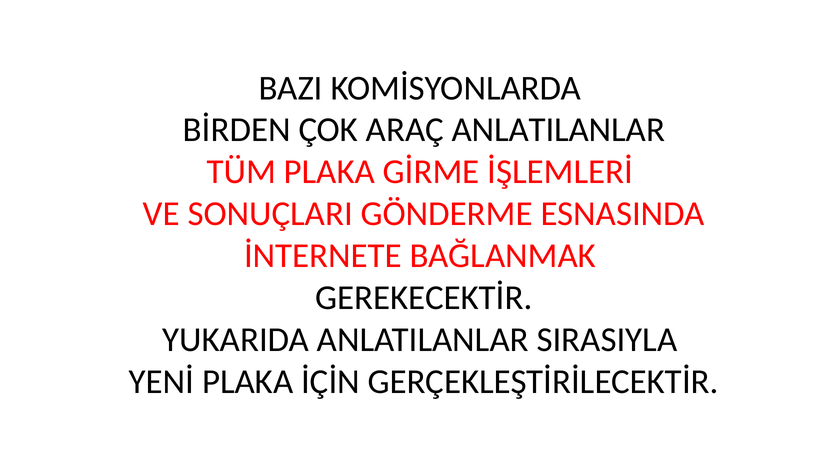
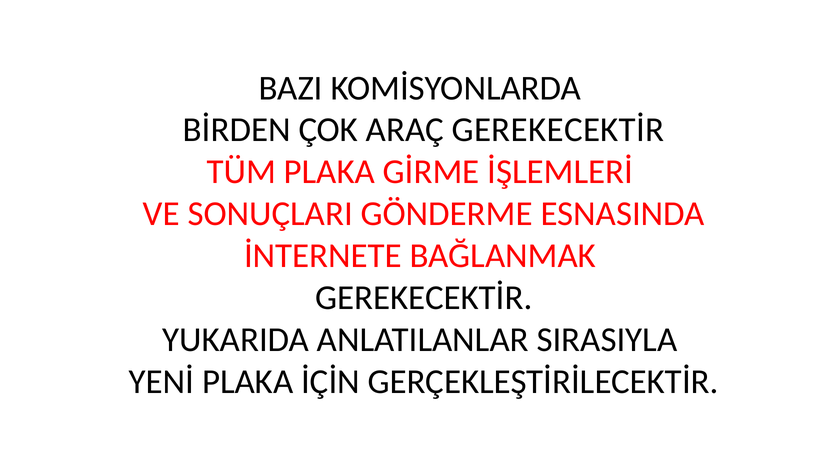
ARAÇ ANLATILANLAR: ANLATILANLAR -> GEREKECEKTİR
